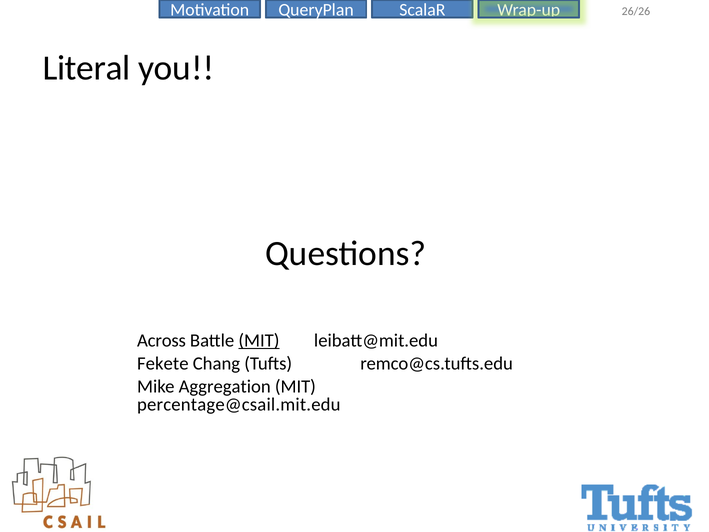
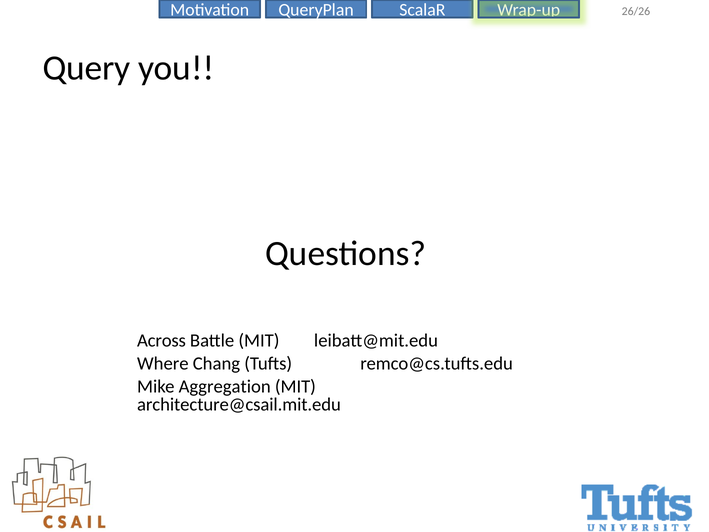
Literal: Literal -> Query
MIT at (259, 340) underline: present -> none
Fekete: Fekete -> Where
percentage@csail.mit.edu: percentage@csail.mit.edu -> architecture@csail.mit.edu
